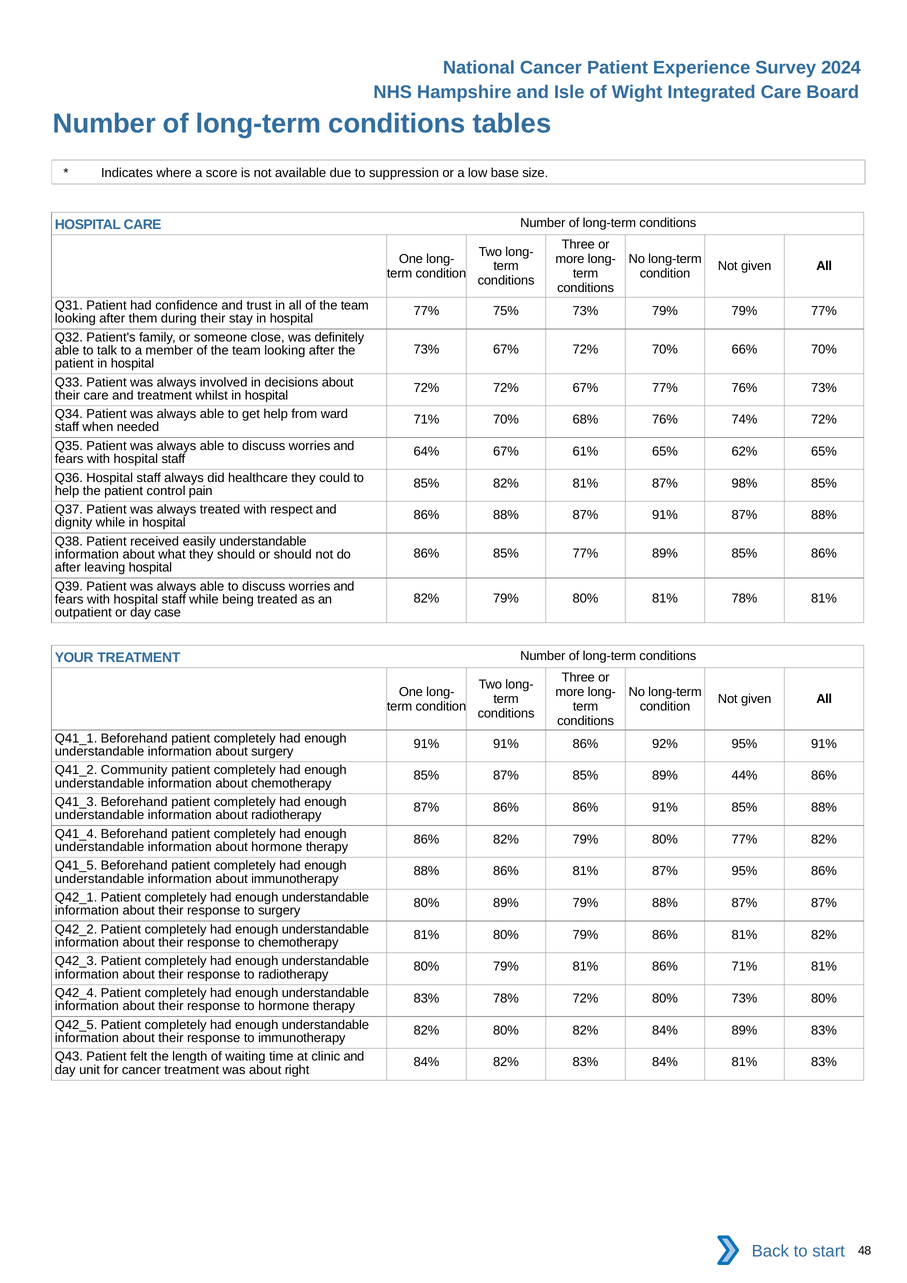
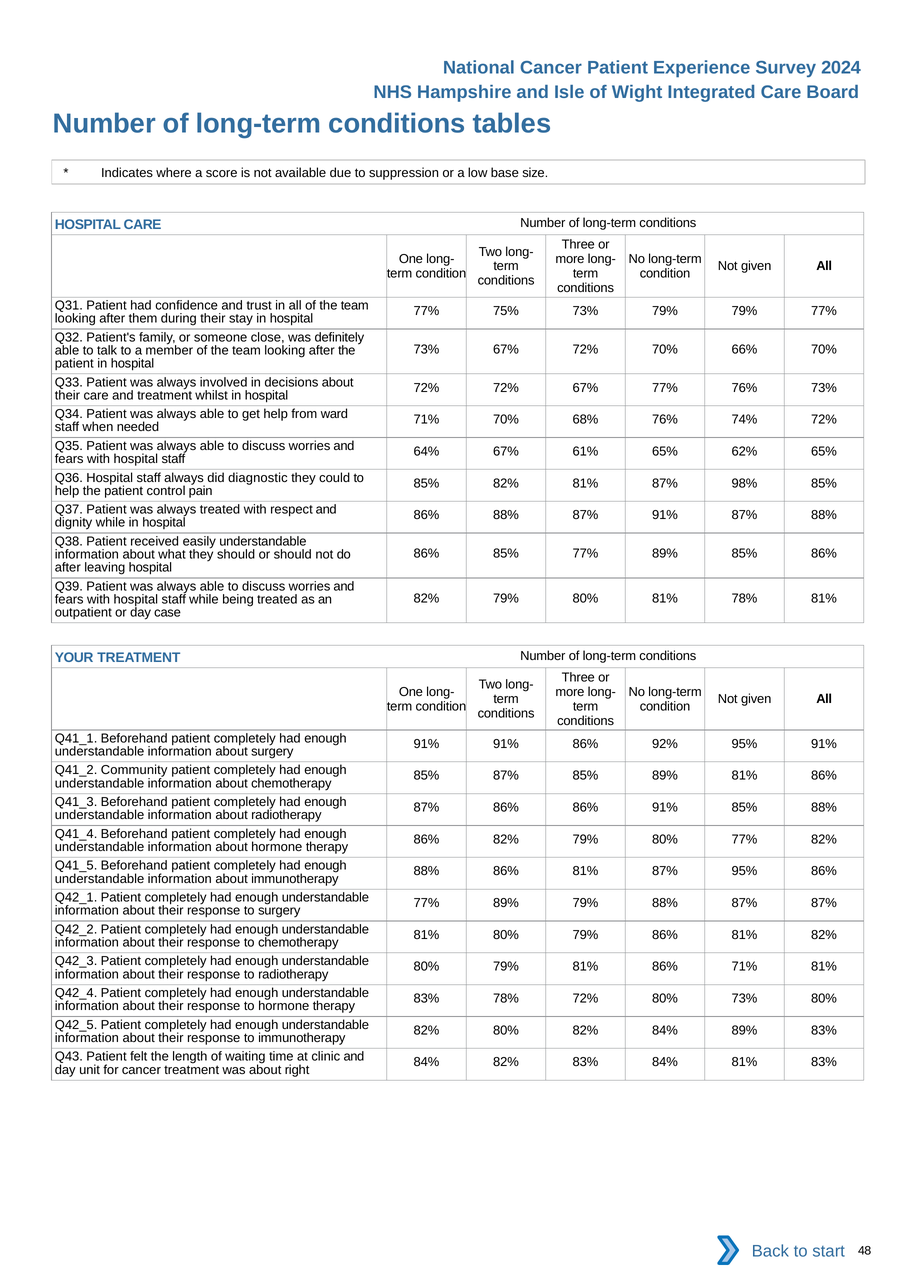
healthcare: healthcare -> diagnostic
89% 44%: 44% -> 81%
80% at (426, 903): 80% -> 77%
